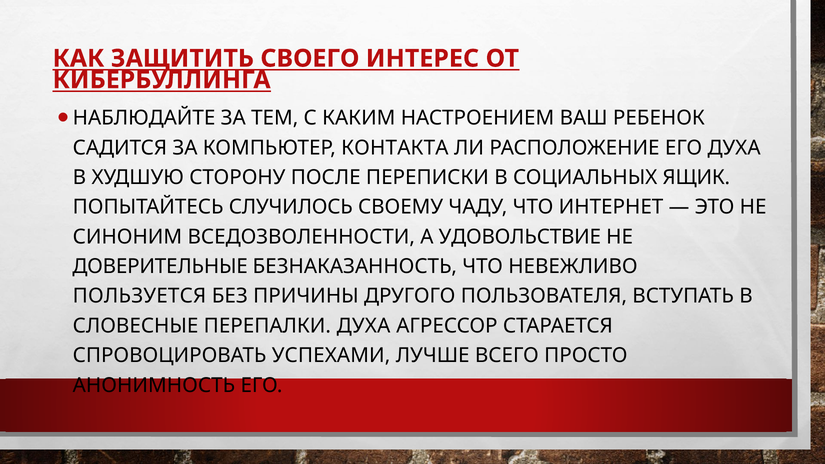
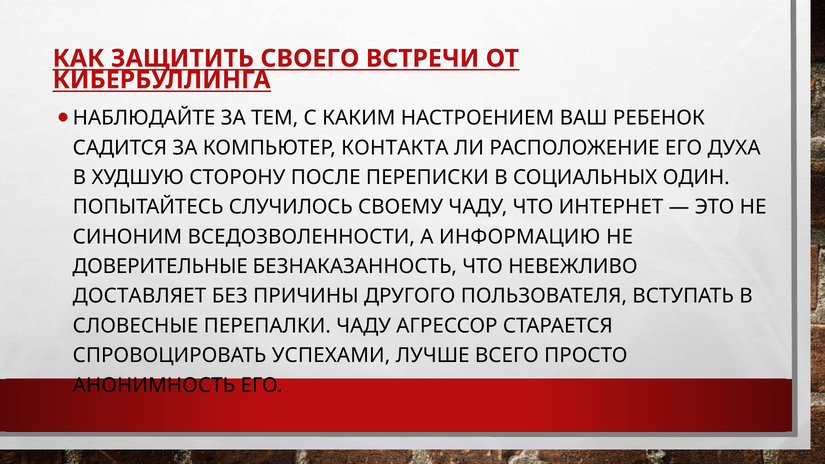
ИНТЕРЕС: ИНТЕРЕС -> ВСТРЕЧИ
ЯЩИК: ЯЩИК -> ОДИН
УДОВОЛЬСТВИЕ: УДОВОЛЬСТВИЕ -> ИНФОРМАЦИЮ
ПОЛЬЗУЕТСЯ: ПОЛЬЗУЕТСЯ -> ДОСТАВЛЯЕТ
ПЕРЕПАЛКИ ДУХА: ДУХА -> ЧАДУ
